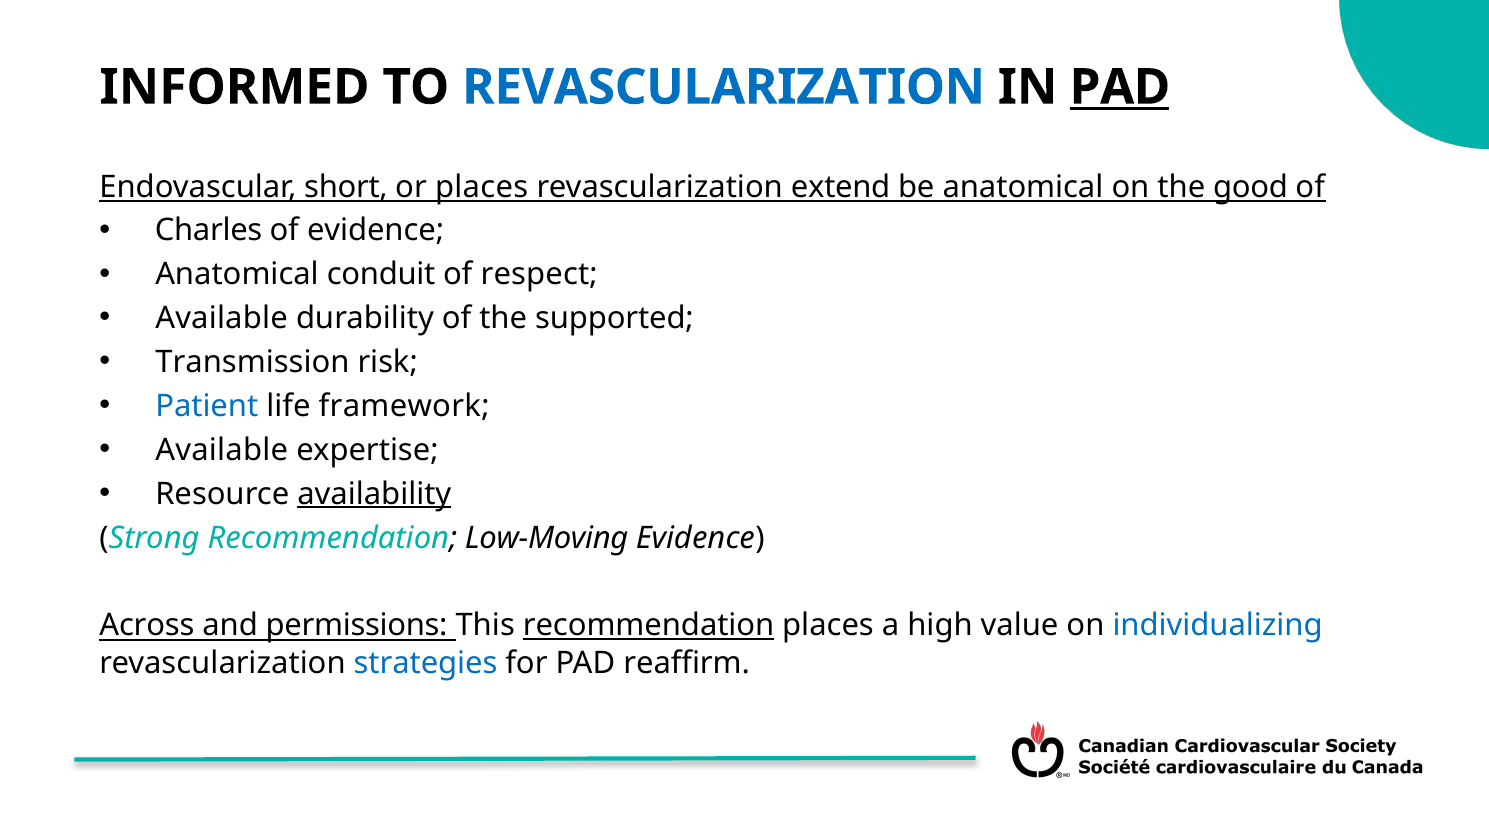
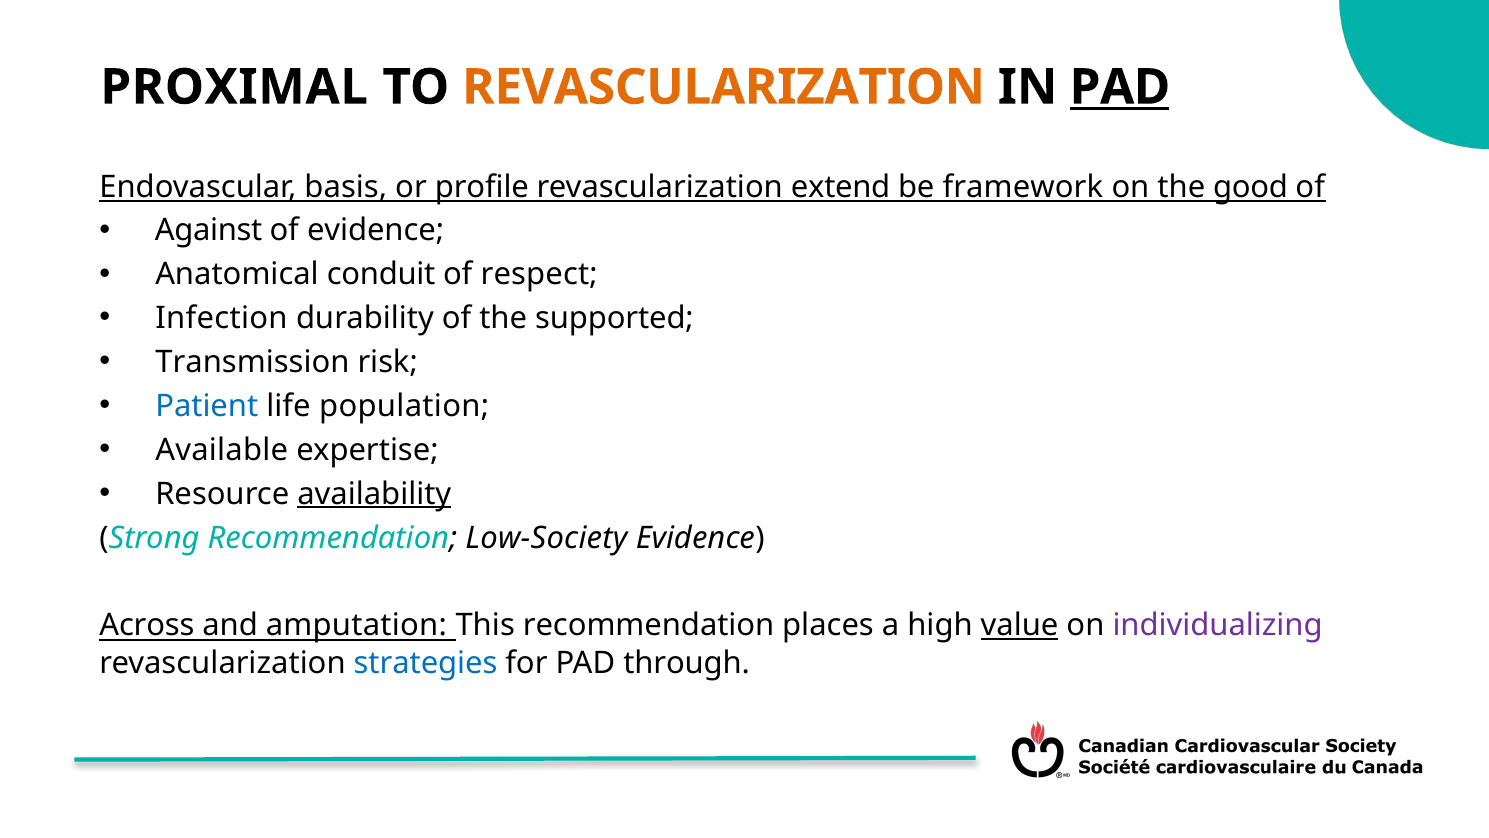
INFORMED: INFORMED -> PROXIMAL
REVASCULARIZATION at (724, 87) colour: blue -> orange
short: short -> basis
or places: places -> profile
be anatomical: anatomical -> framework
Charles: Charles -> Against
Available at (222, 318): Available -> Infection
framework: framework -> population
Low-Moving: Low-Moving -> Low-Society
permissions: permissions -> amputation
recommendation at (649, 625) underline: present -> none
value underline: none -> present
individualizing colour: blue -> purple
reaffirm: reaffirm -> through
